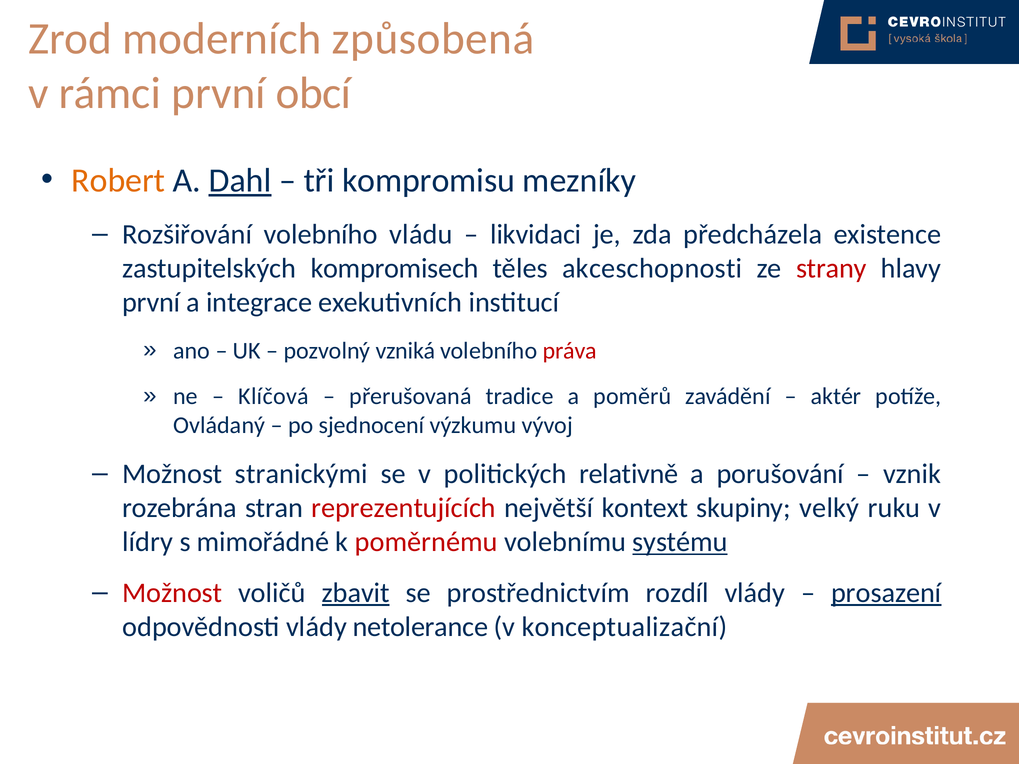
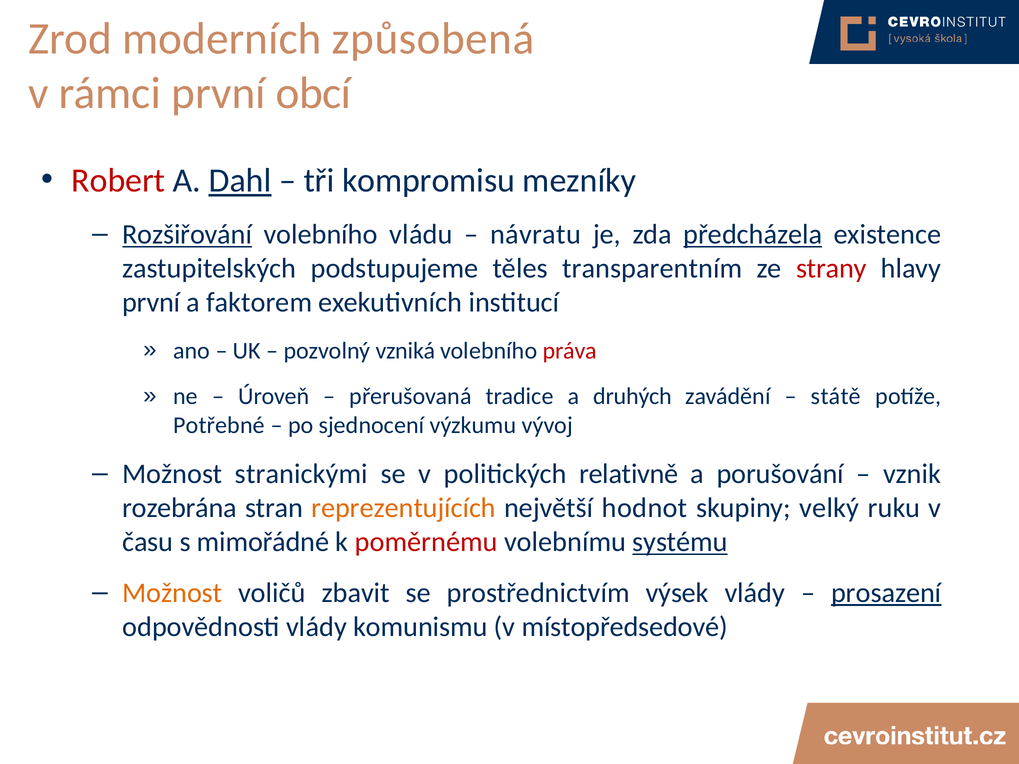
Robert colour: orange -> red
Rozšiřování underline: none -> present
likvidaci: likvidaci -> návratu
předcházela underline: none -> present
kompromisech: kompromisech -> podstupujeme
akceschopnosti: akceschopnosti -> transparentním
integrace: integrace -> faktorem
Klíčová: Klíčová -> Úroveň
poměrů: poměrů -> druhých
aktér: aktér -> státě
Ovládaný: Ovládaný -> Potřebné
reprezentujících colour: red -> orange
kontext: kontext -> hodnot
lídry: lídry -> času
Možnost at (172, 593) colour: red -> orange
zbavit underline: present -> none
rozdíl: rozdíl -> výsek
netolerance: netolerance -> komunismu
konceptualizační: konceptualizační -> místopředsedové
